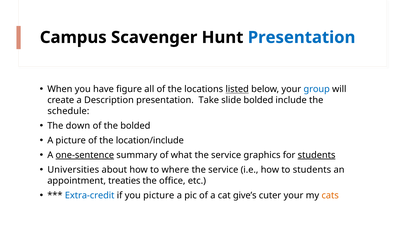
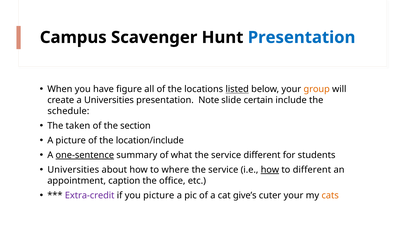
group colour: blue -> orange
a Description: Description -> Universities
Take: Take -> Note
slide bolded: bolded -> certain
down: down -> taken
the bolded: bolded -> section
service graphics: graphics -> different
students at (317, 155) underline: present -> none
how at (270, 170) underline: none -> present
to students: students -> different
treaties: treaties -> caption
Extra-credit colour: blue -> purple
